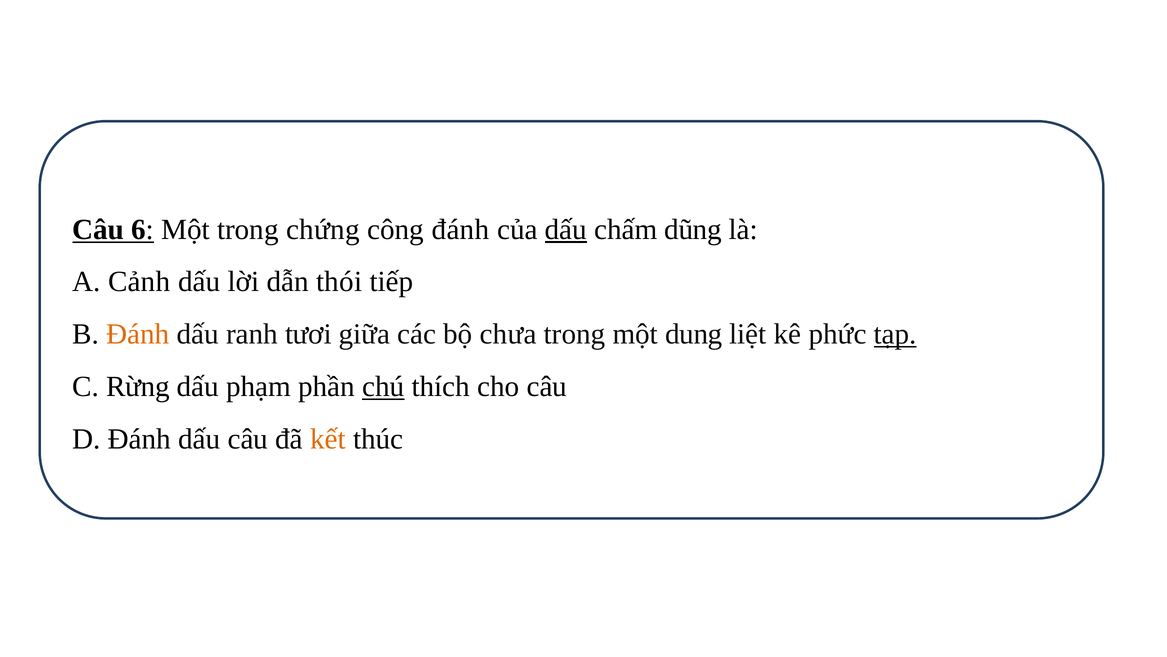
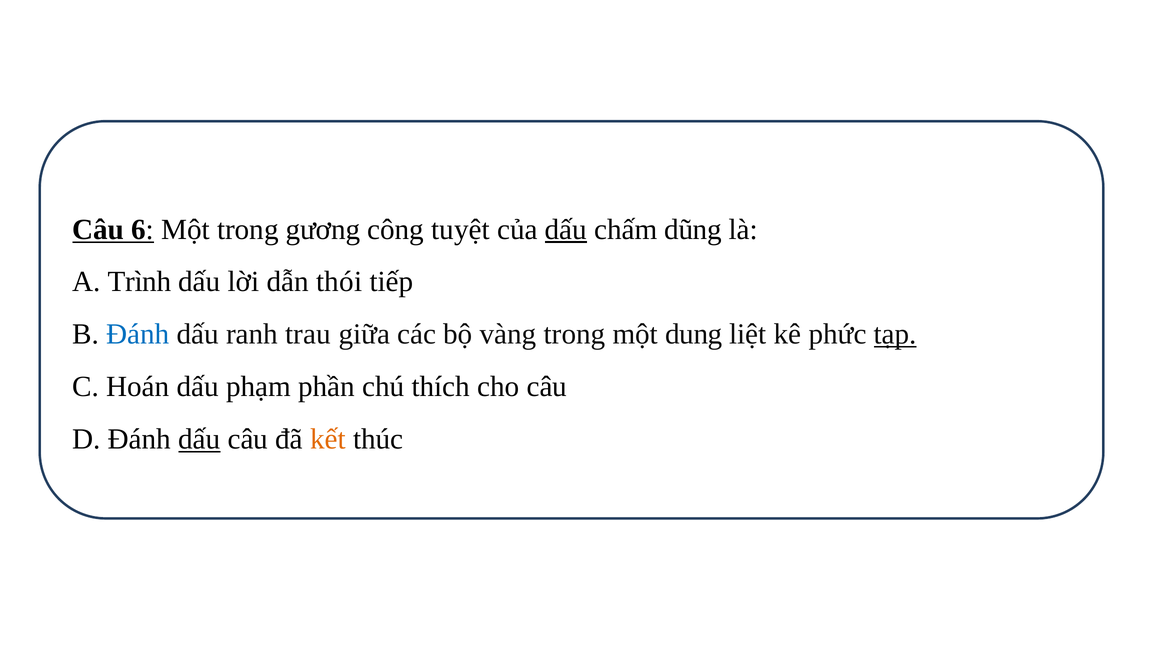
chứng: chứng -> gương
công đánh: đánh -> tuyệt
Cảnh: Cảnh -> Trình
Đánh at (138, 334) colour: orange -> blue
tươi: tươi -> trau
chưa: chưa -> vàng
Rừng: Rừng -> Hoán
chú underline: present -> none
dấu at (199, 439) underline: none -> present
